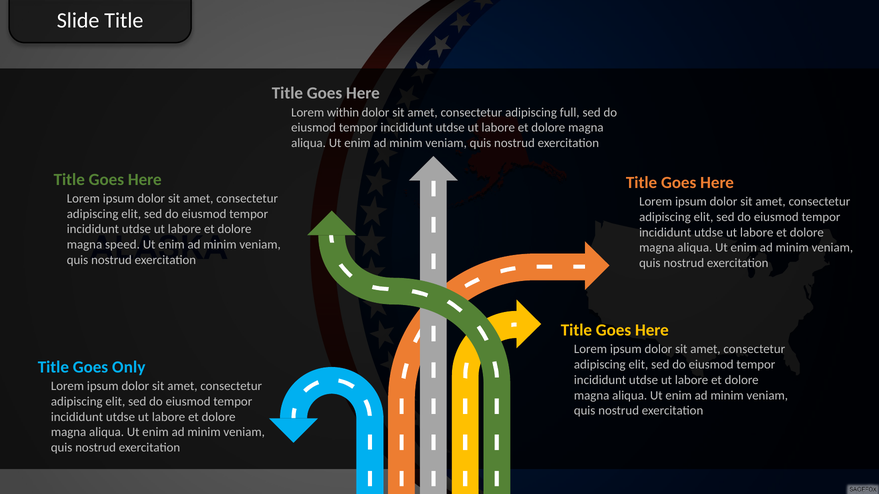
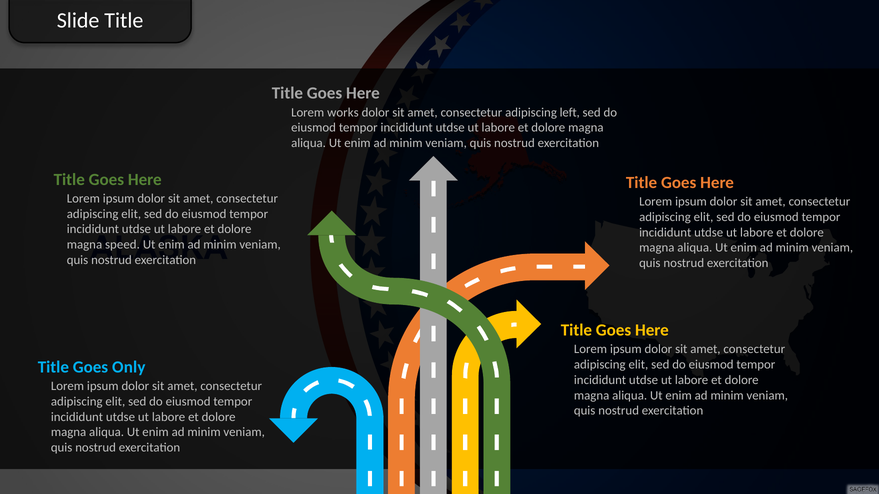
within: within -> works
full: full -> left
